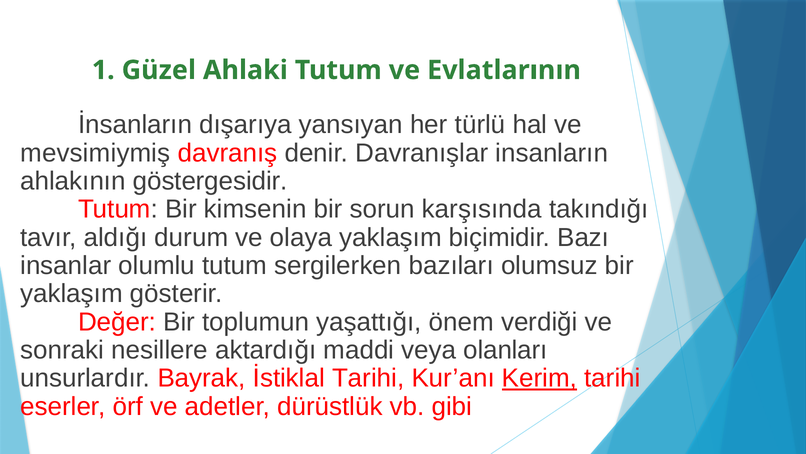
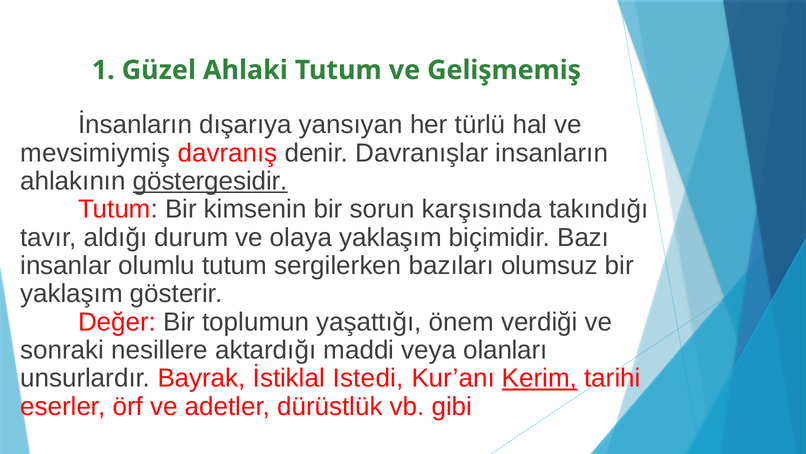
Evlatlarının: Evlatlarının -> Gelişmemiş
göstergesidir underline: none -> present
İstiklal Tarihi: Tarihi -> Istedi
